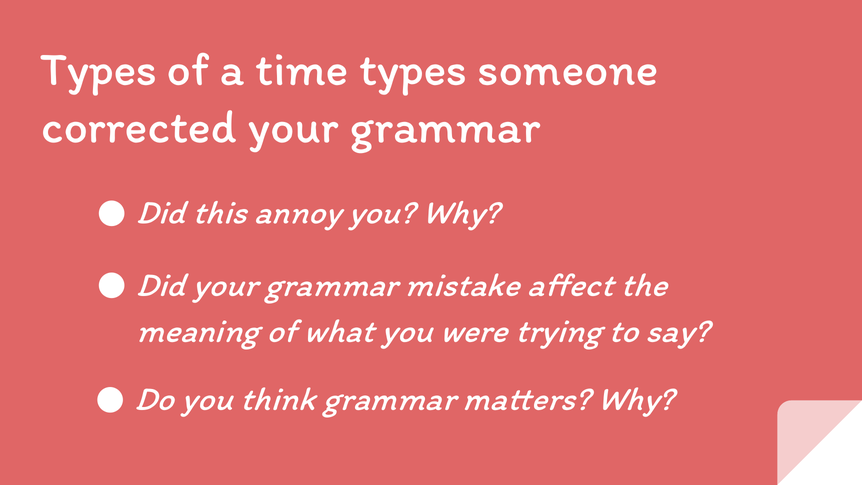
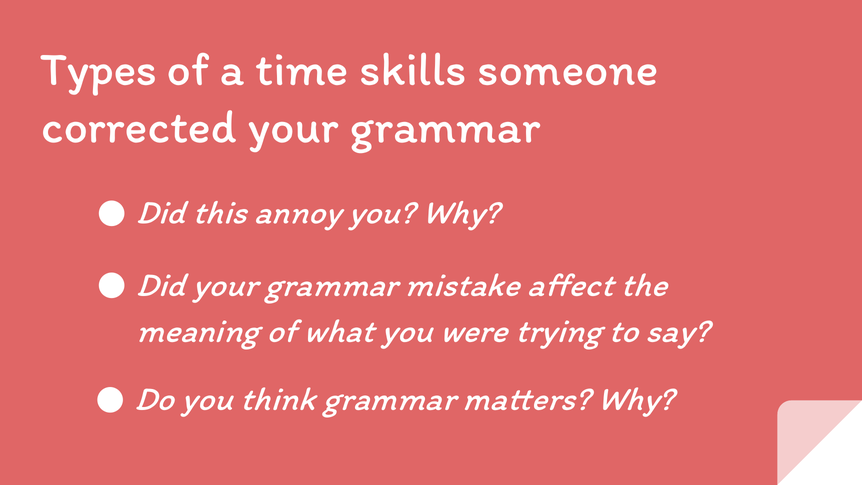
time types: types -> skills
